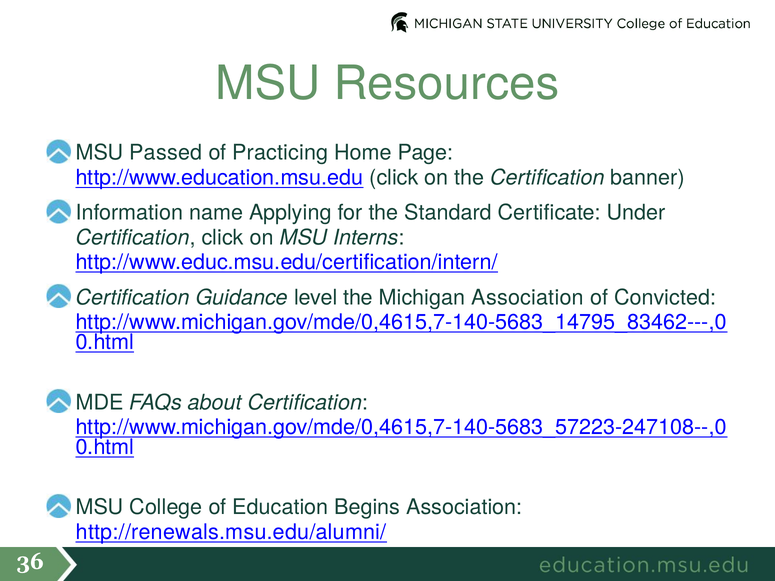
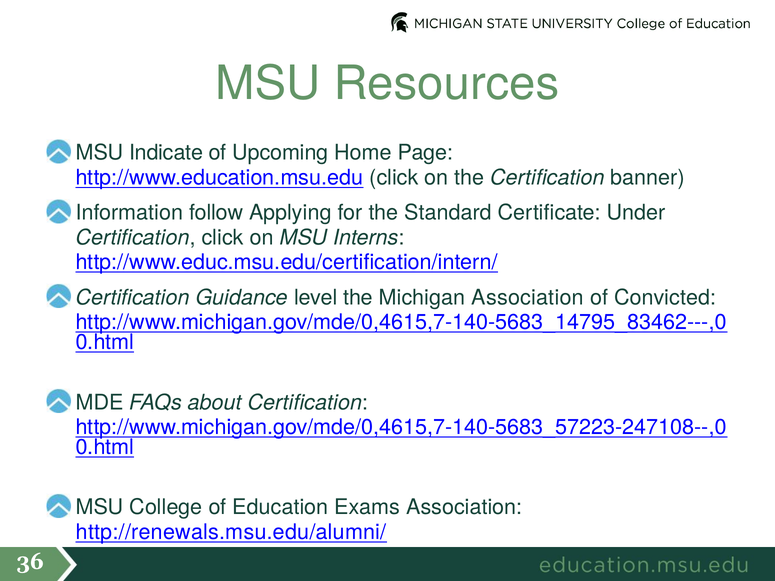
Passed: Passed -> Indicate
Practicing: Practicing -> Upcoming
name: name -> follow
Begins: Begins -> Exams
